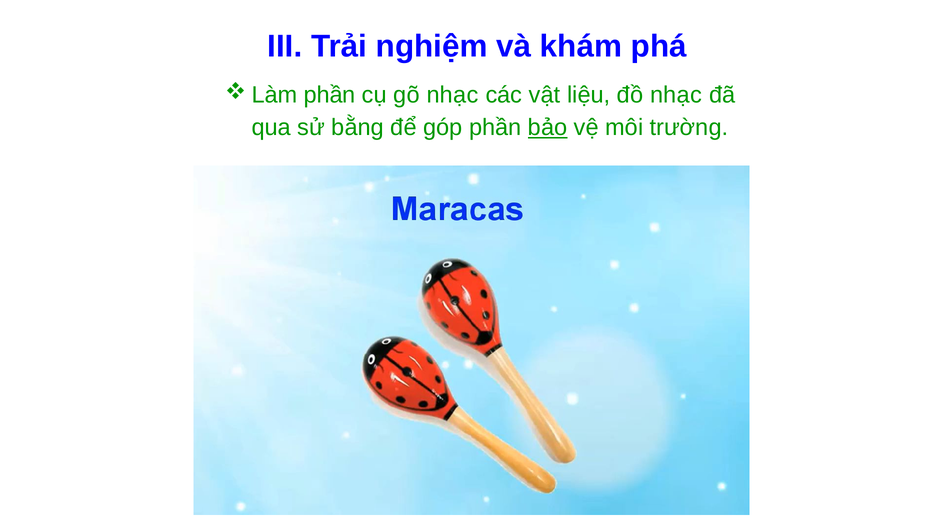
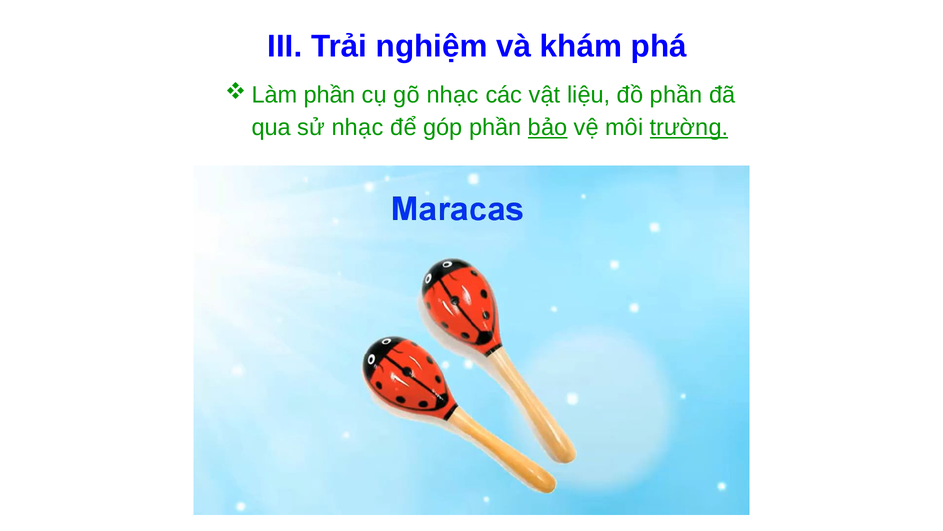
đồ nhạc: nhạc -> phần
sử bằng: bằng -> nhạc
trường underline: none -> present
